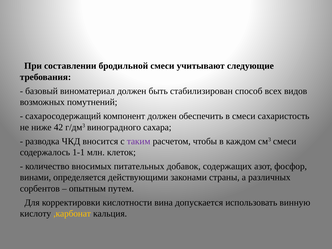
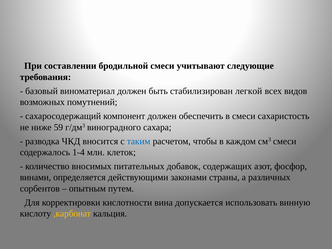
способ: способ -> легкой
42: 42 -> 59
таким colour: purple -> blue
1-1: 1-1 -> 1-4
